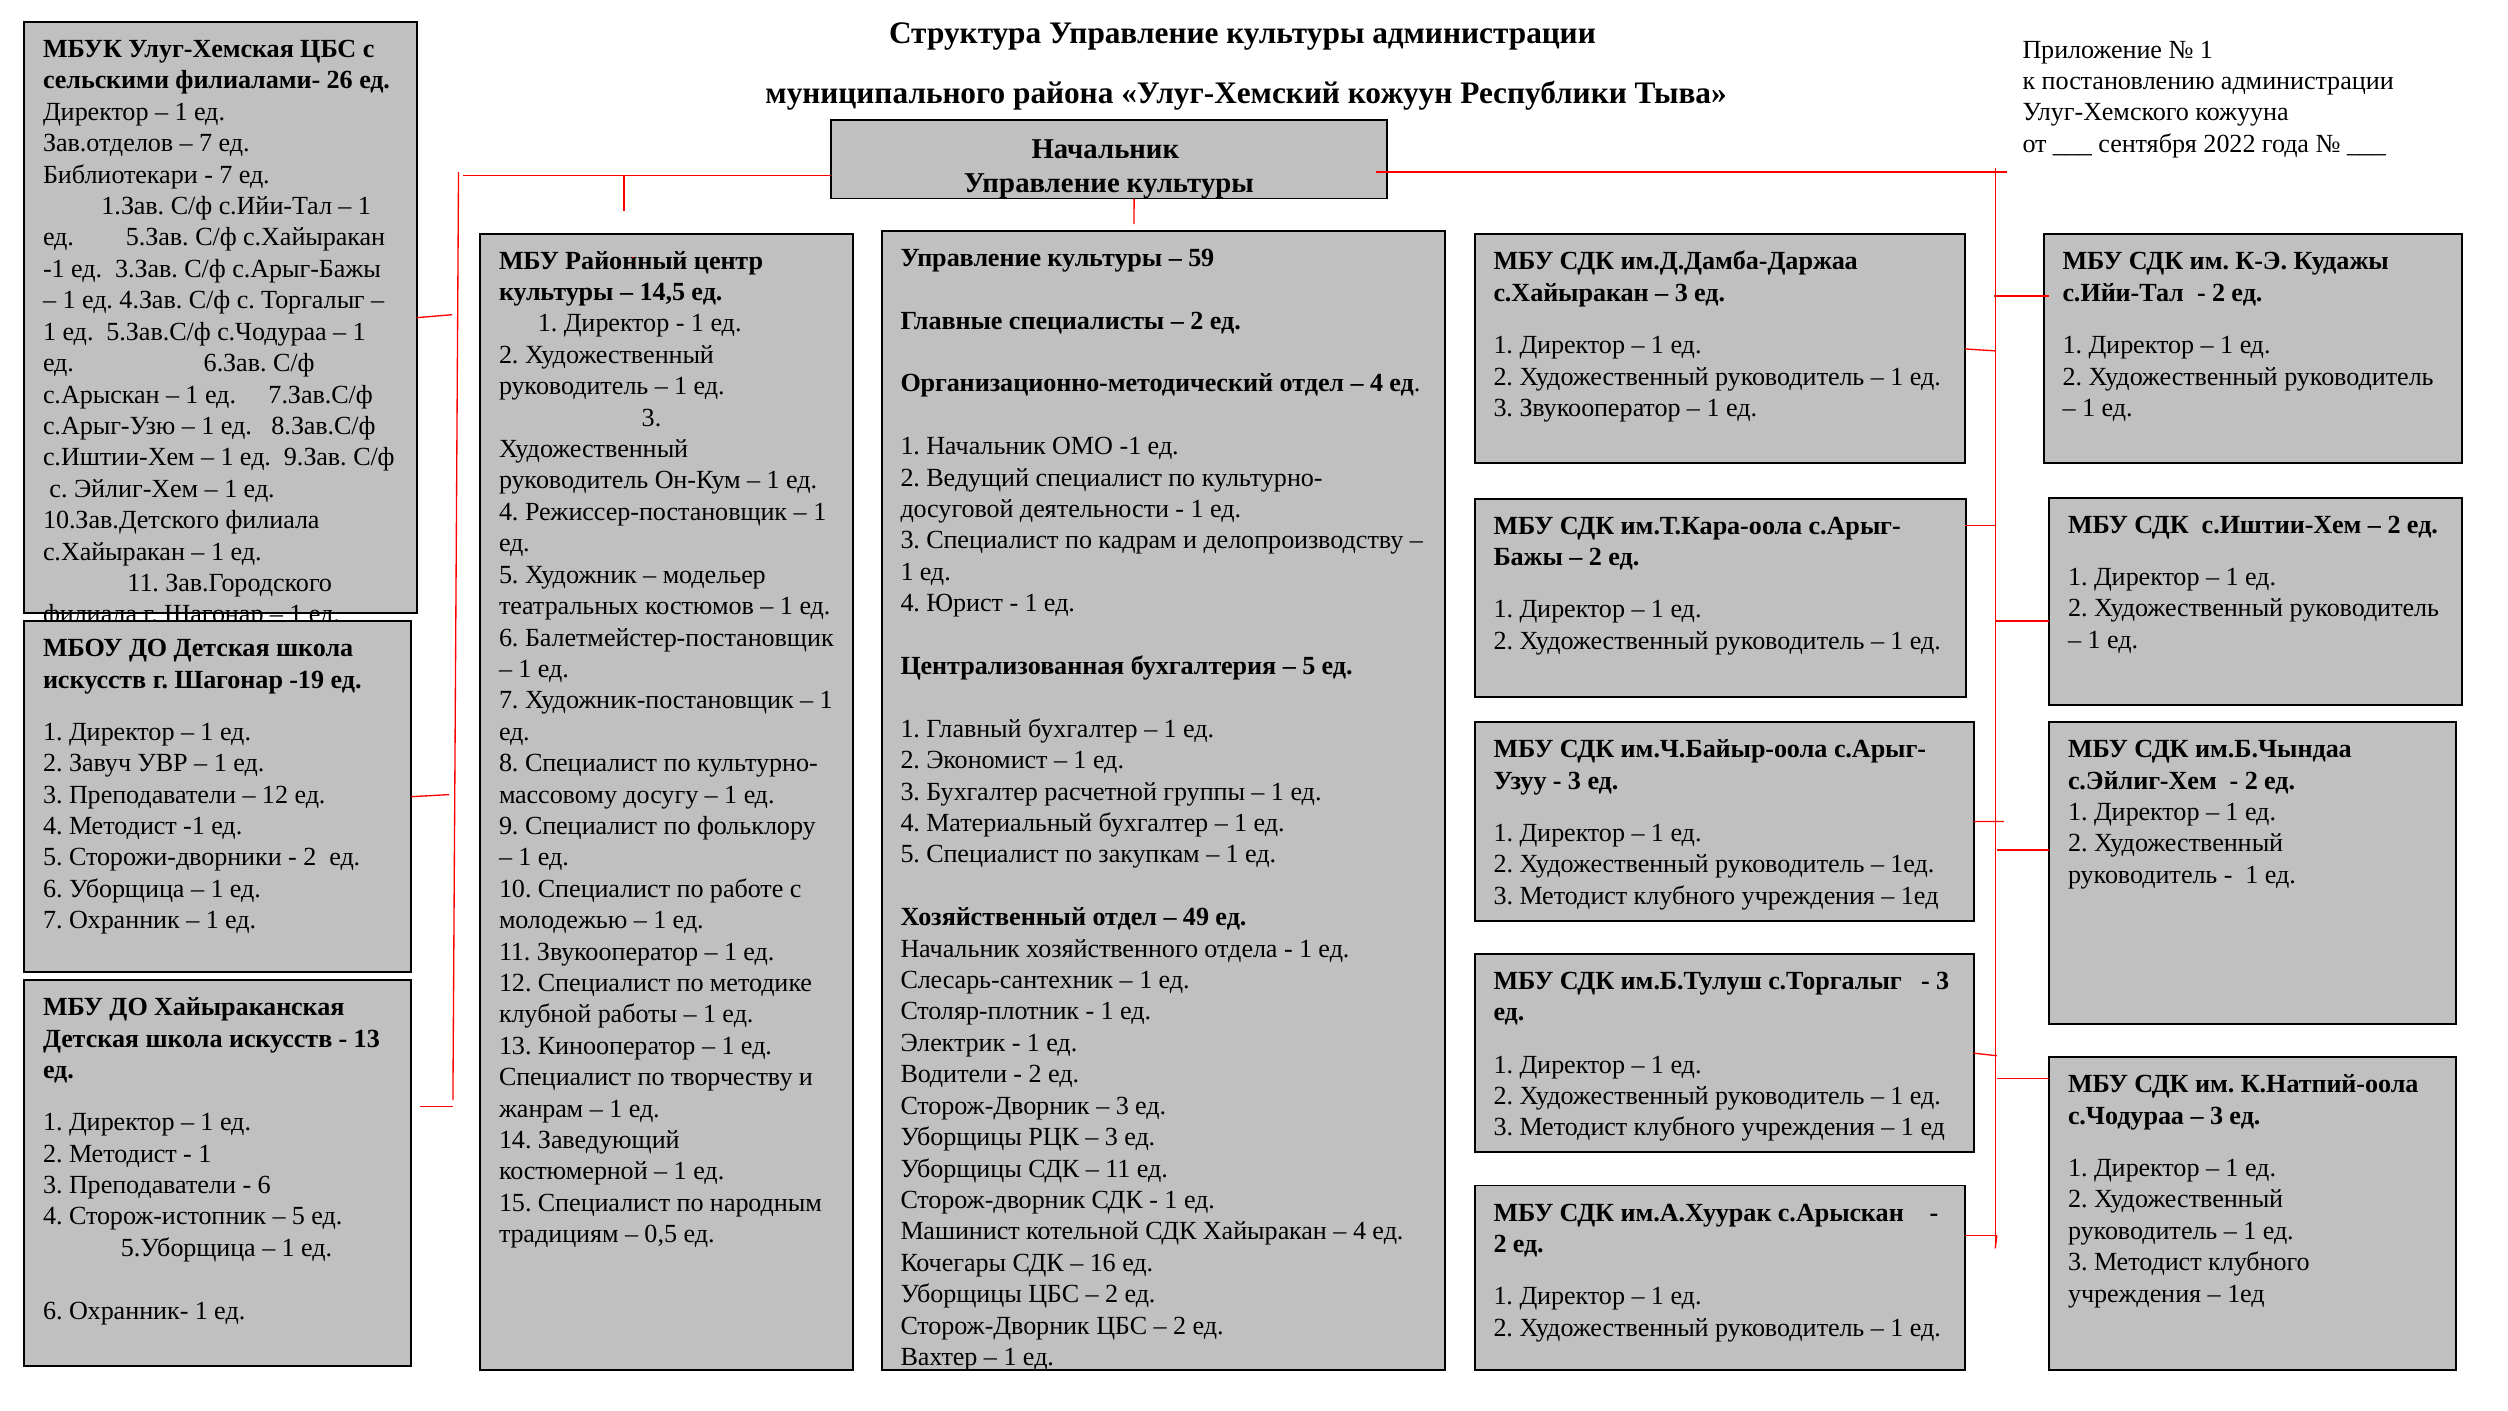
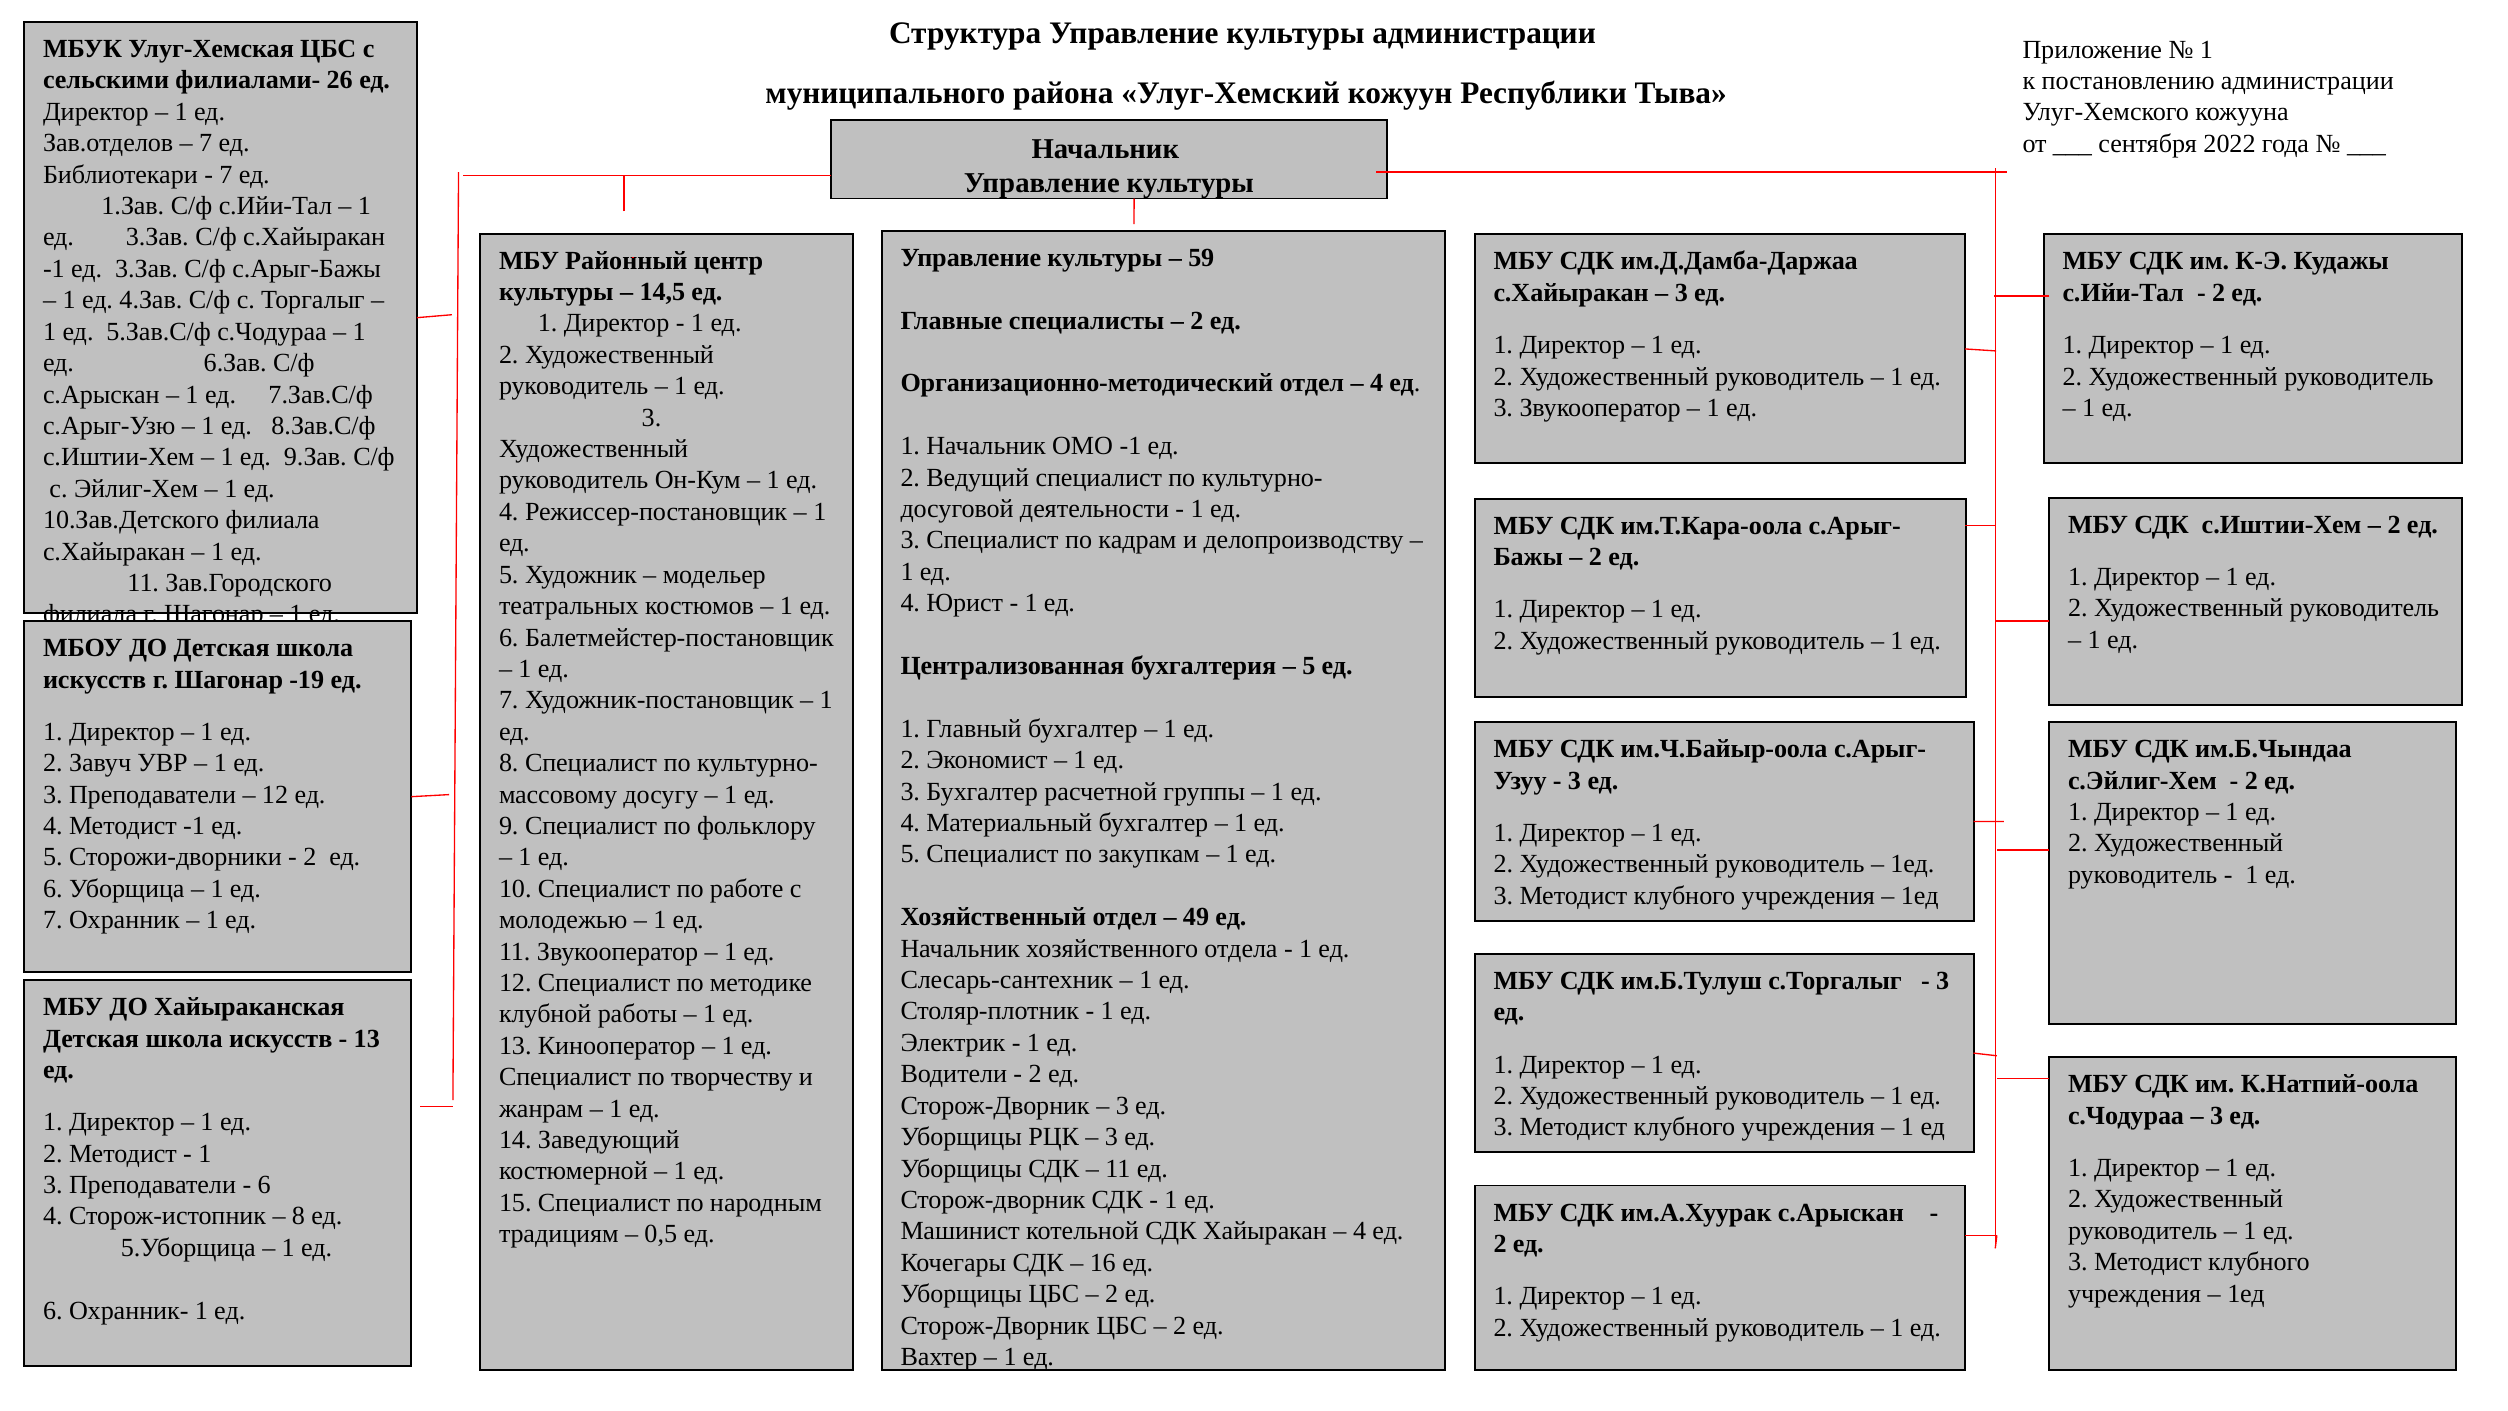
5.Зав at (157, 237): 5.Зав -> 3.Зав
5 at (298, 1216): 5 -> 8
